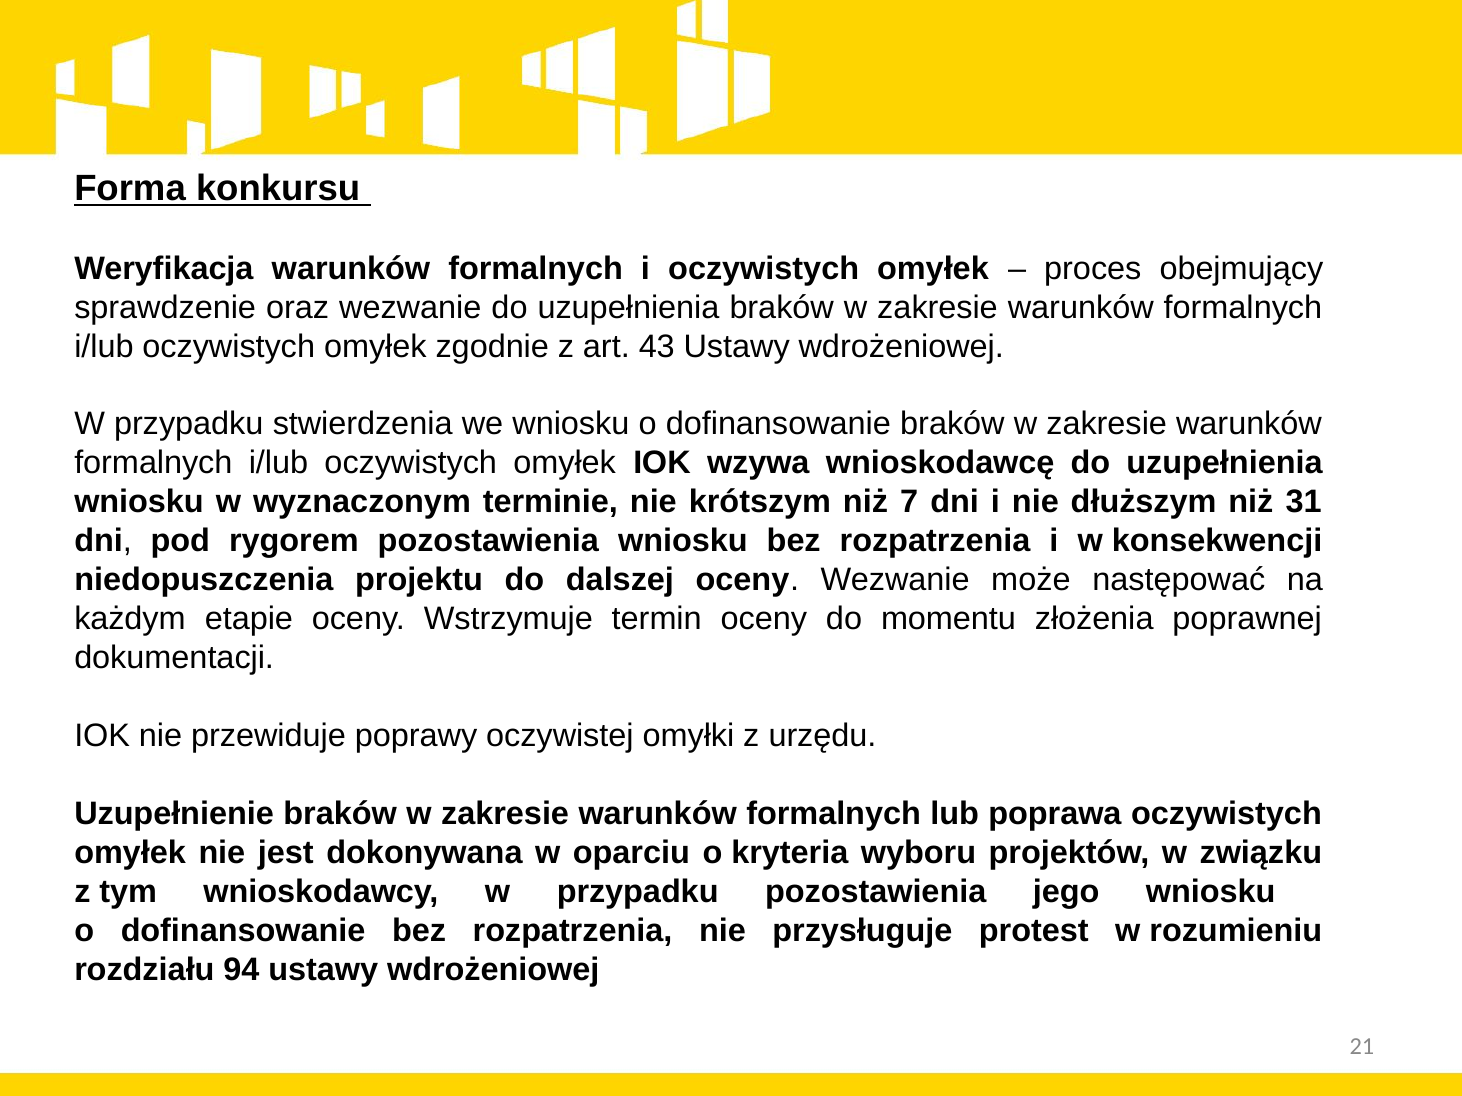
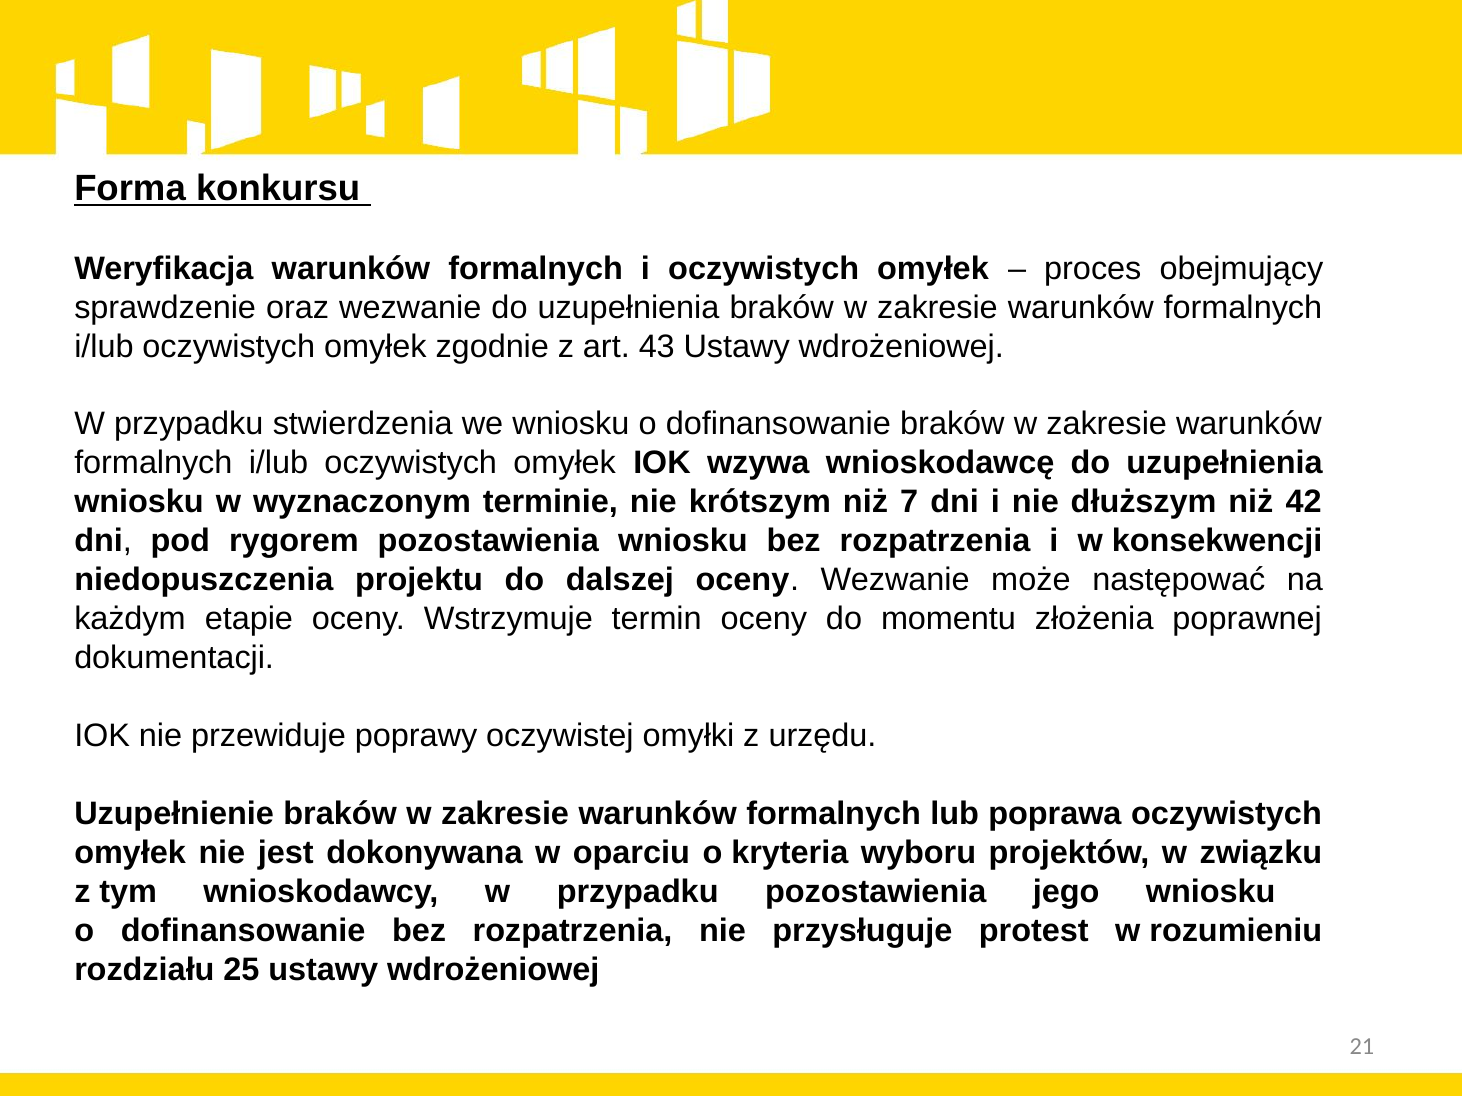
31: 31 -> 42
94: 94 -> 25
